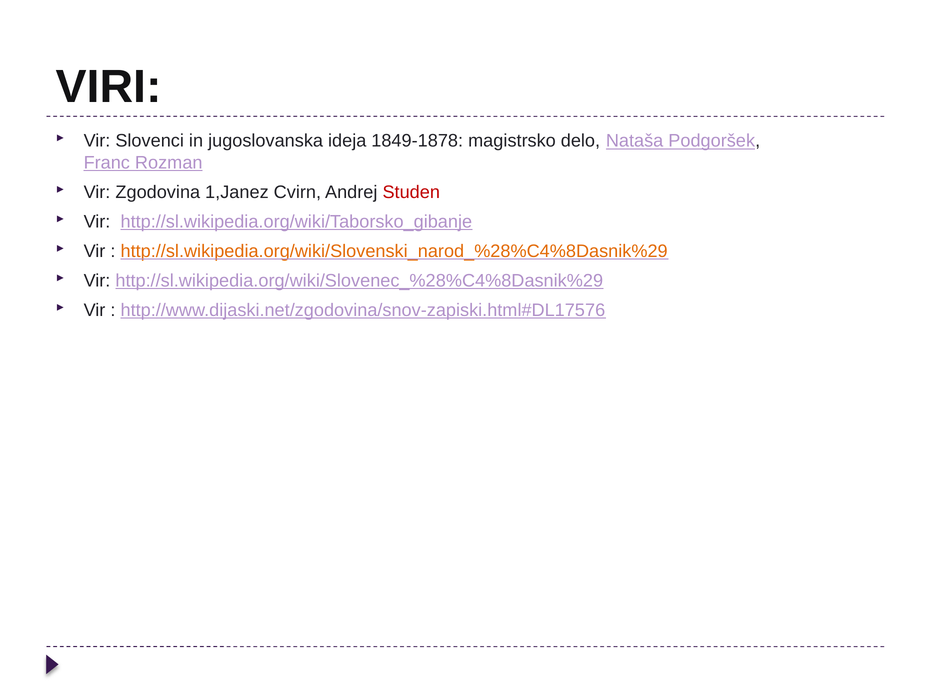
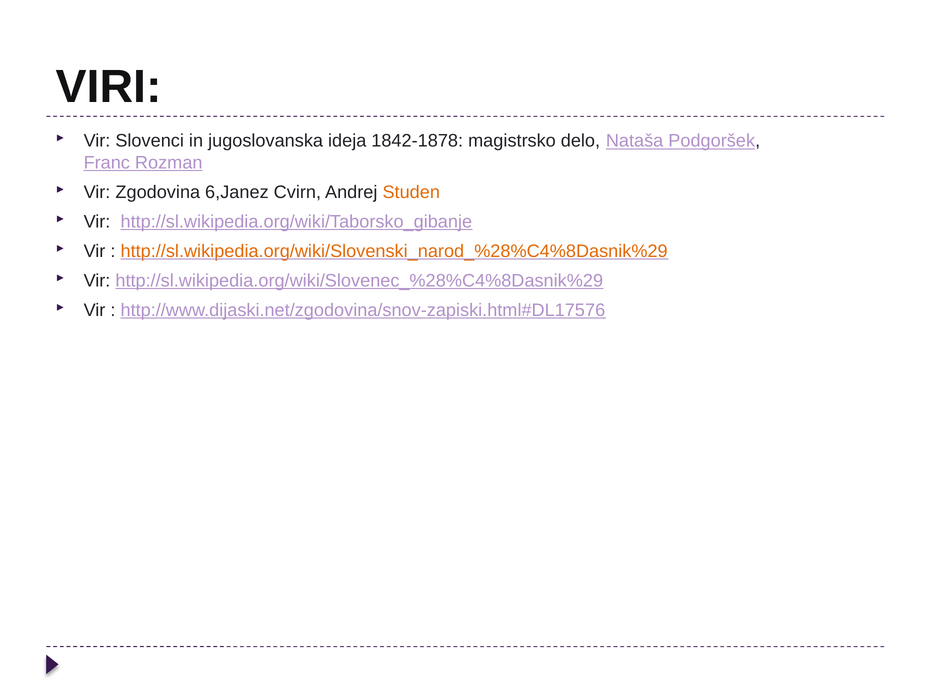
1849-1878: 1849-1878 -> 1842-1878
1,Janez: 1,Janez -> 6,Janez
Studen colour: red -> orange
